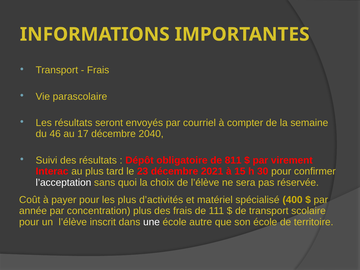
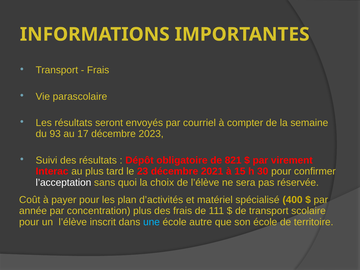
46: 46 -> 93
2040: 2040 -> 2023
811: 811 -> 821
les plus: plus -> plan
une colour: white -> light blue
